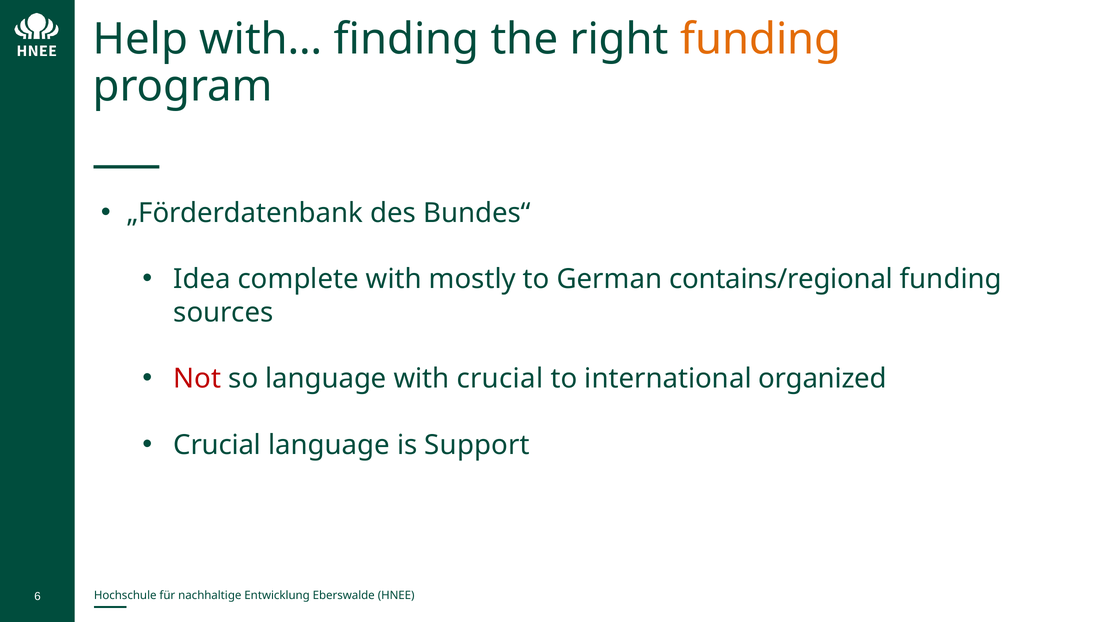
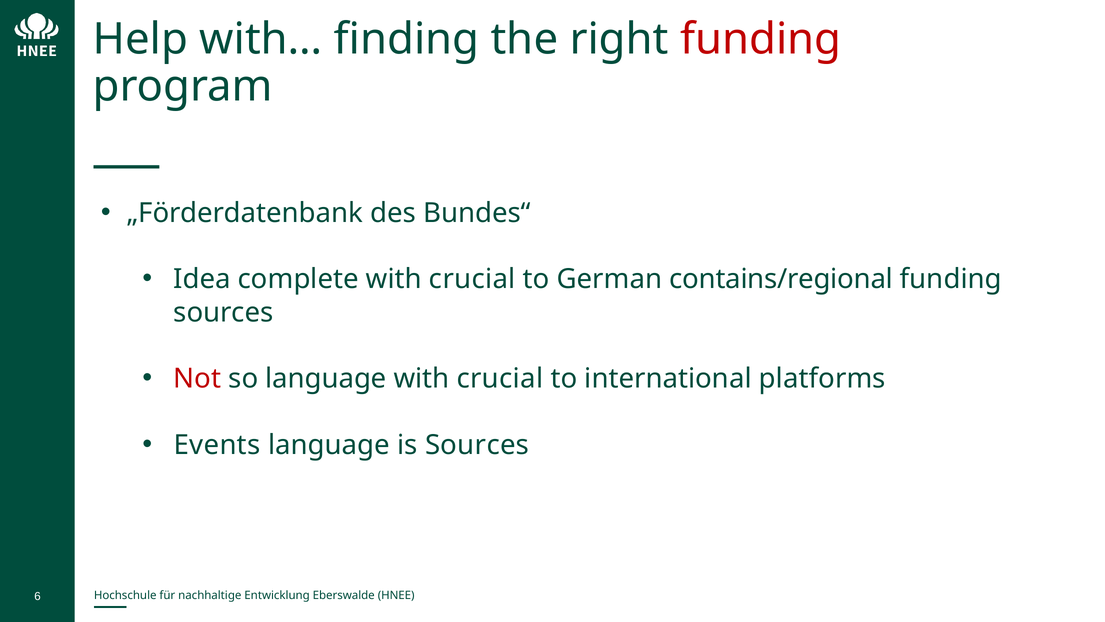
funding at (761, 39) colour: orange -> red
complete with mostly: mostly -> crucial
organized: organized -> platforms
Crucial at (217, 445): Crucial -> Events
is Support: Support -> Sources
